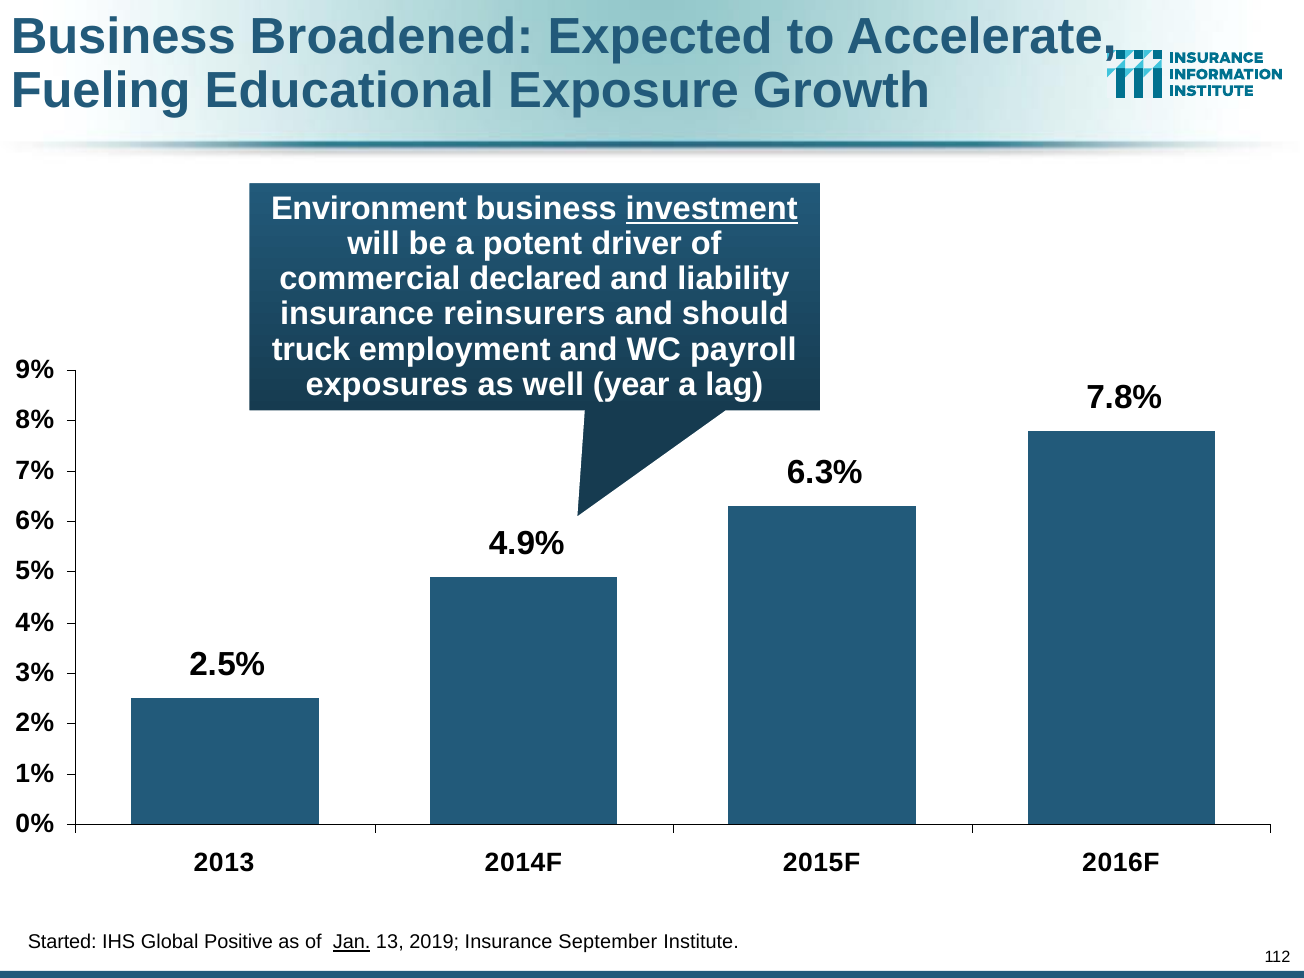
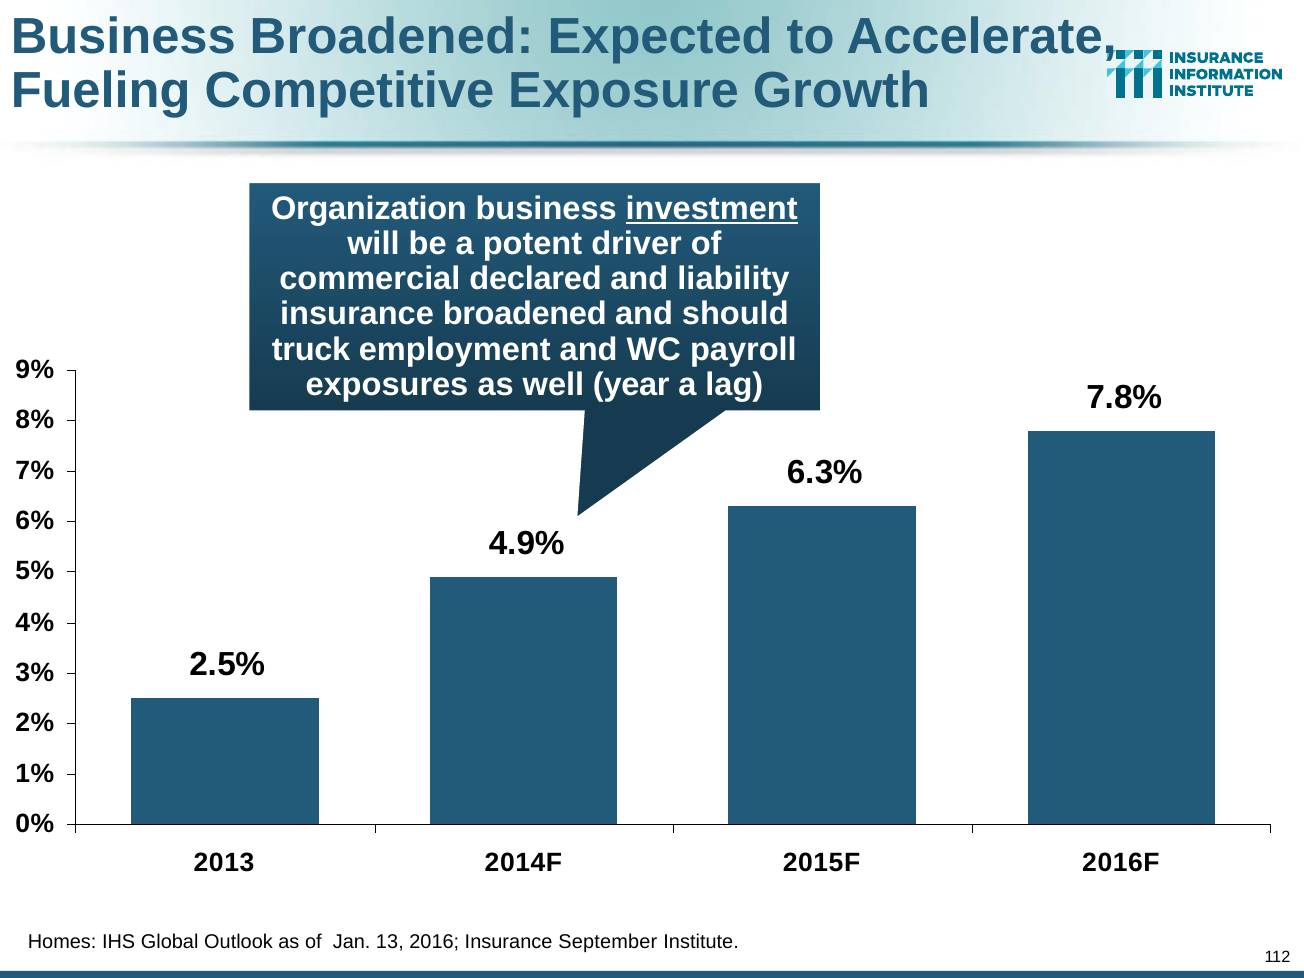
Educational: Educational -> Competitive
Environment: Environment -> Organization
insurance reinsurers: reinsurers -> broadened
Started: Started -> Homes
Positive: Positive -> Outlook
Jan underline: present -> none
2019: 2019 -> 2016
